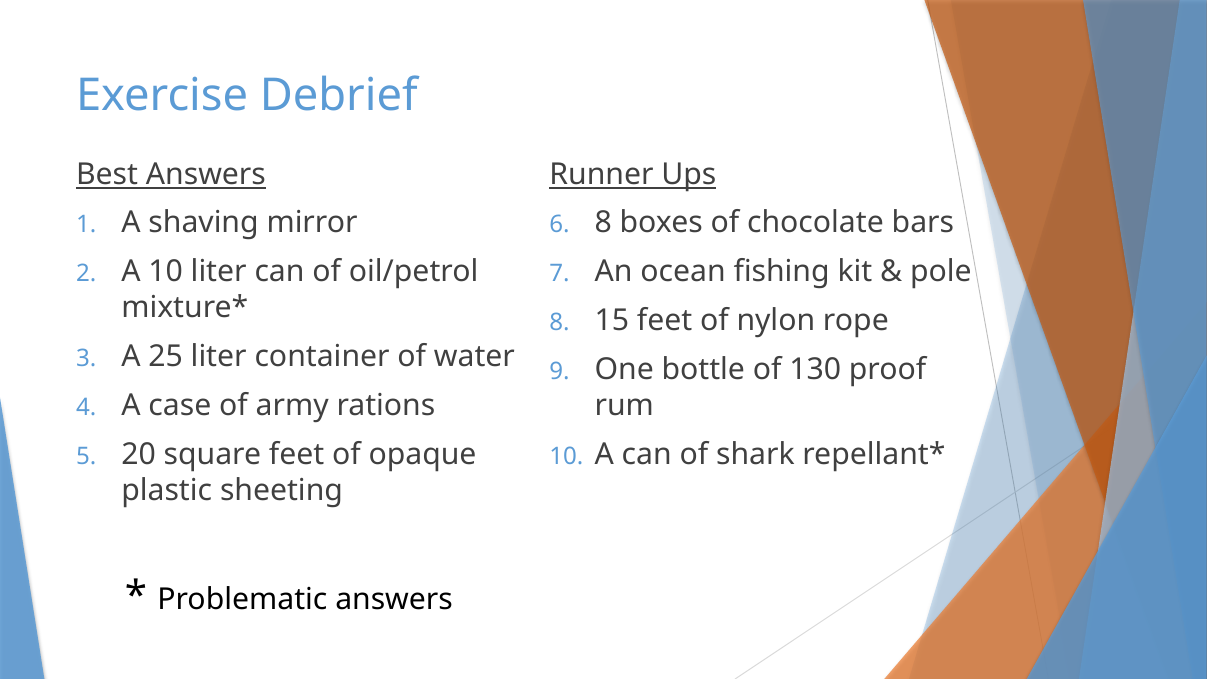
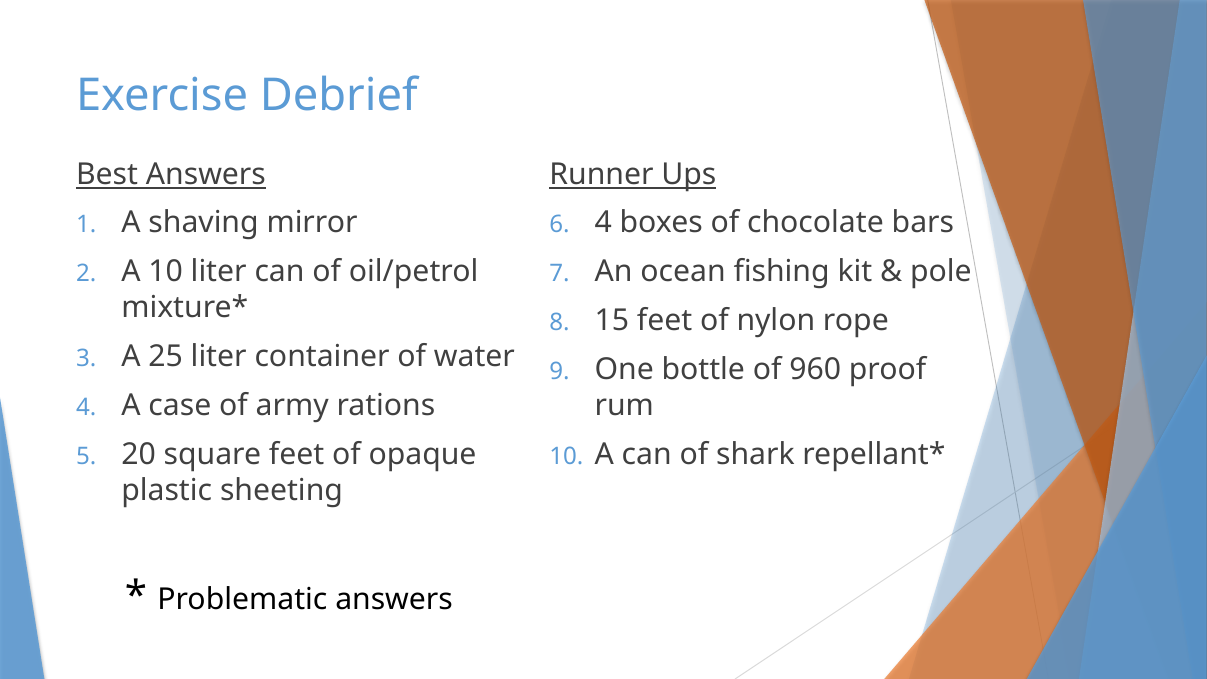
8 at (603, 223): 8 -> 4
130: 130 -> 960
